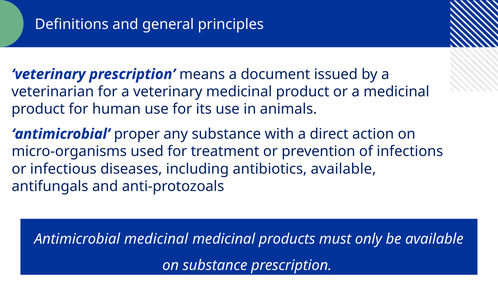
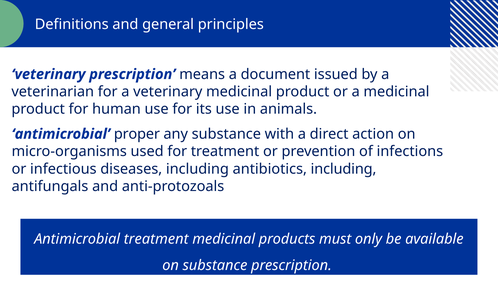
antibiotics available: available -> including
Antimicrobial medicinal: medicinal -> treatment
